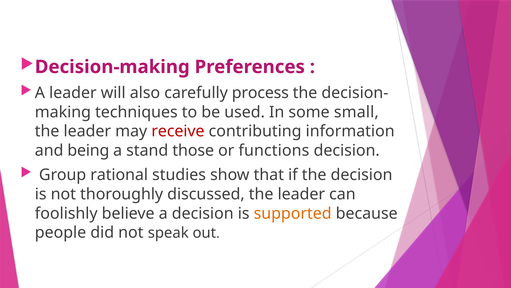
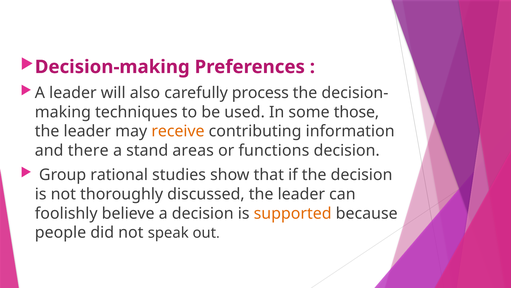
small: small -> those
receive colour: red -> orange
being: being -> there
those: those -> areas
